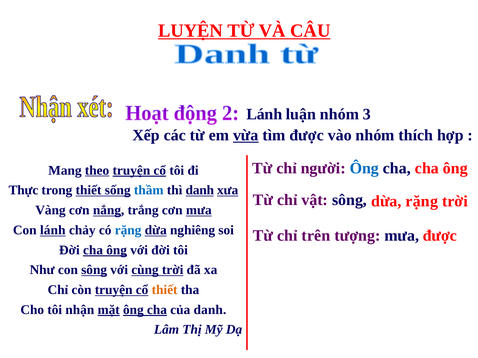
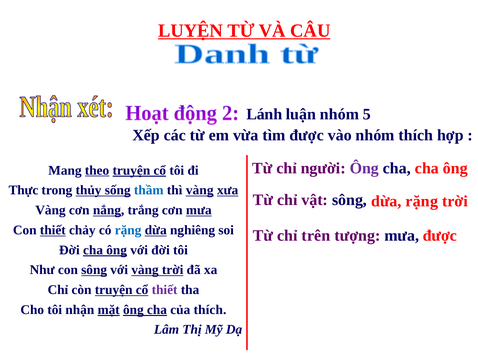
3: 3 -> 5
vừa underline: present -> none
Ông at (364, 168) colour: blue -> purple
trong thiết: thiết -> thủy
thì danh: danh -> vàng
Con lánh: lánh -> thiết
với cùng: cùng -> vàng
thiết at (165, 290) colour: orange -> purple
của danh: danh -> thích
